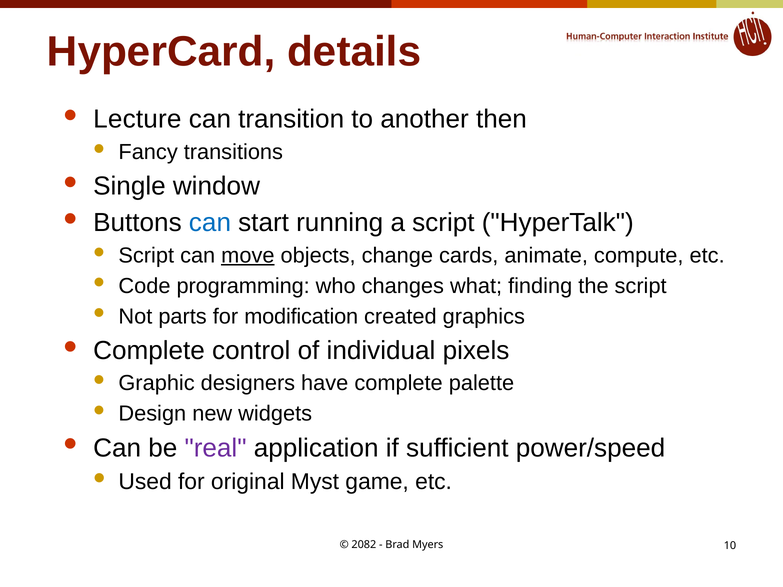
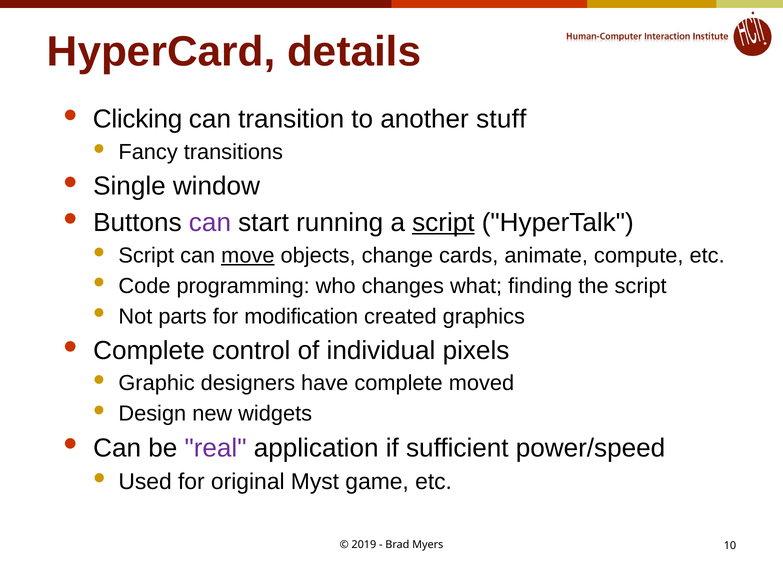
Lecture: Lecture -> Clicking
then: then -> stuff
can at (210, 223) colour: blue -> purple
script at (443, 223) underline: none -> present
palette: palette -> moved
2082: 2082 -> 2019
